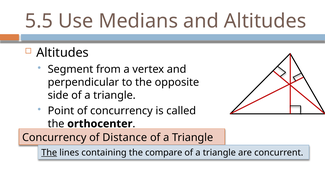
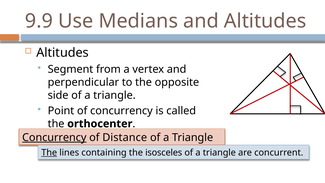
5.5: 5.5 -> 9.9
Concurrency at (54, 137) underline: none -> present
compare: compare -> isosceles
